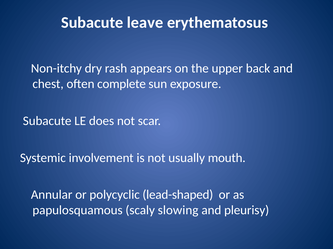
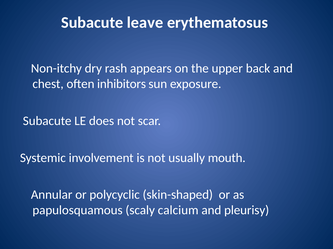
complete: complete -> inhibitors
lead-shaped: lead-shaped -> skin-shaped
slowing: slowing -> calcium
